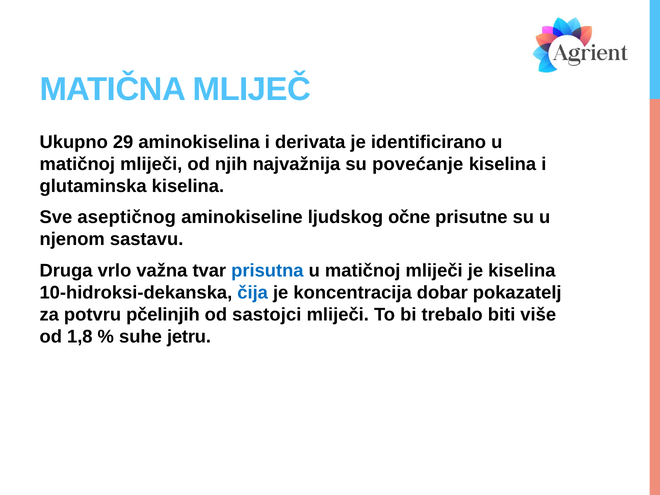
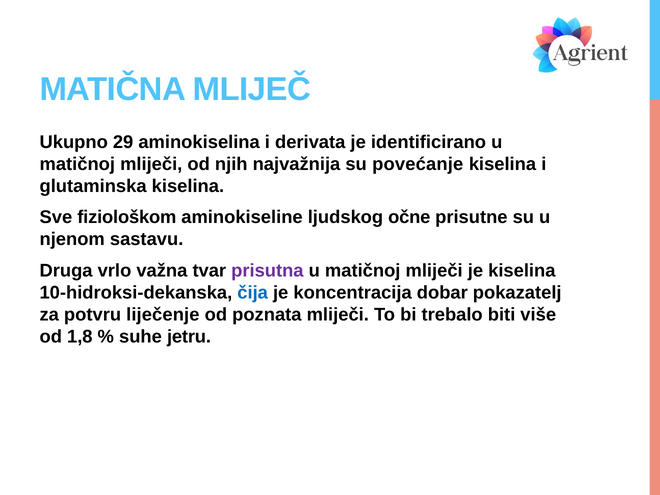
aseptičnog: aseptičnog -> fiziološkom
prisutna colour: blue -> purple
pčelinjih: pčelinjih -> liječenje
sastojci: sastojci -> poznata
